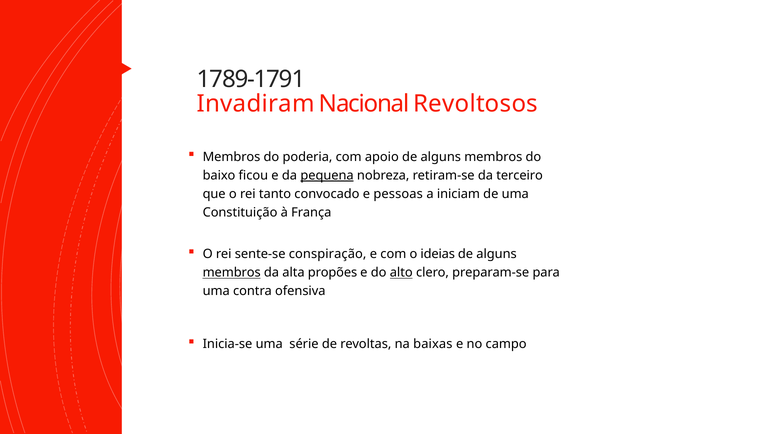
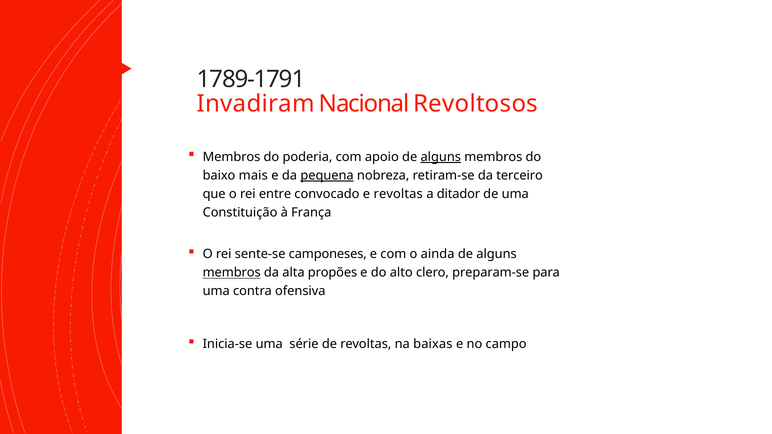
alguns at (441, 157) underline: none -> present
ficou: ficou -> mais
tanto: tanto -> entre
e pessoas: pessoas -> revoltas
iniciam: iniciam -> ditador
conspiração: conspiração -> camponeses
ideias: ideias -> ainda
alto underline: present -> none
